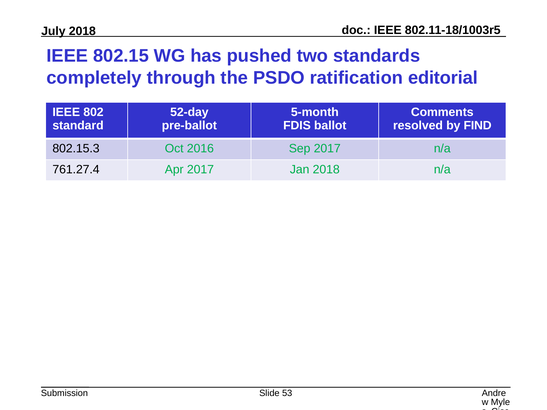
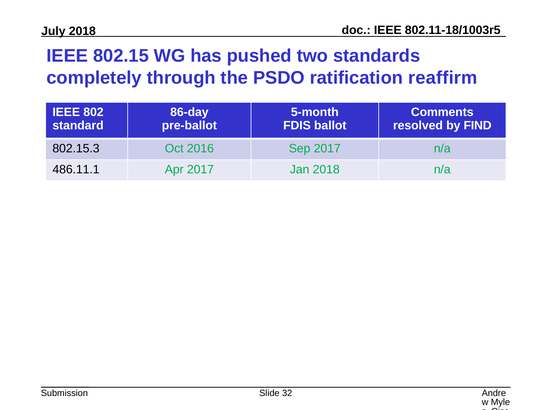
editorial: editorial -> reaffirm
52-day: 52-day -> 86-day
761.27.4: 761.27.4 -> 486.11.1
53: 53 -> 32
